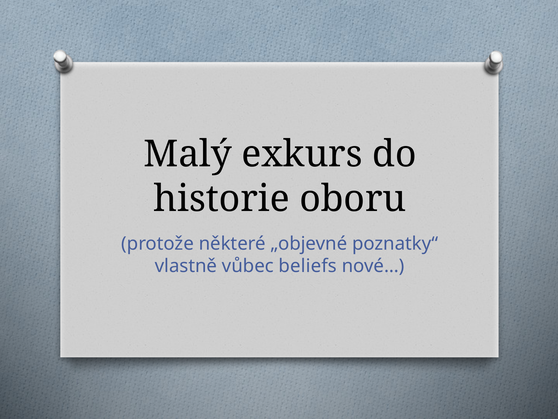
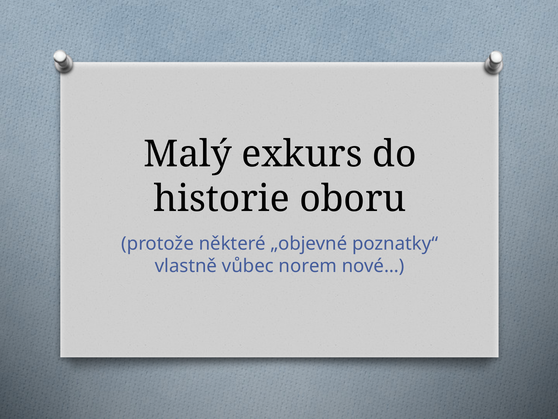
beliefs: beliefs -> norem
